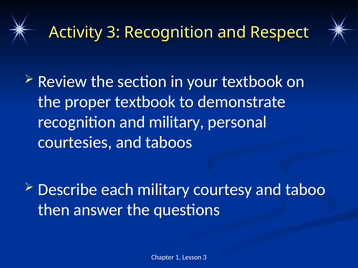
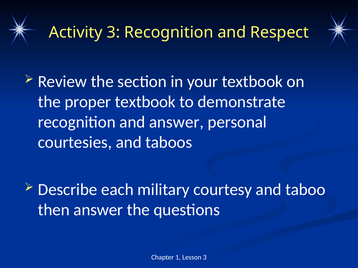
and military: military -> answer
